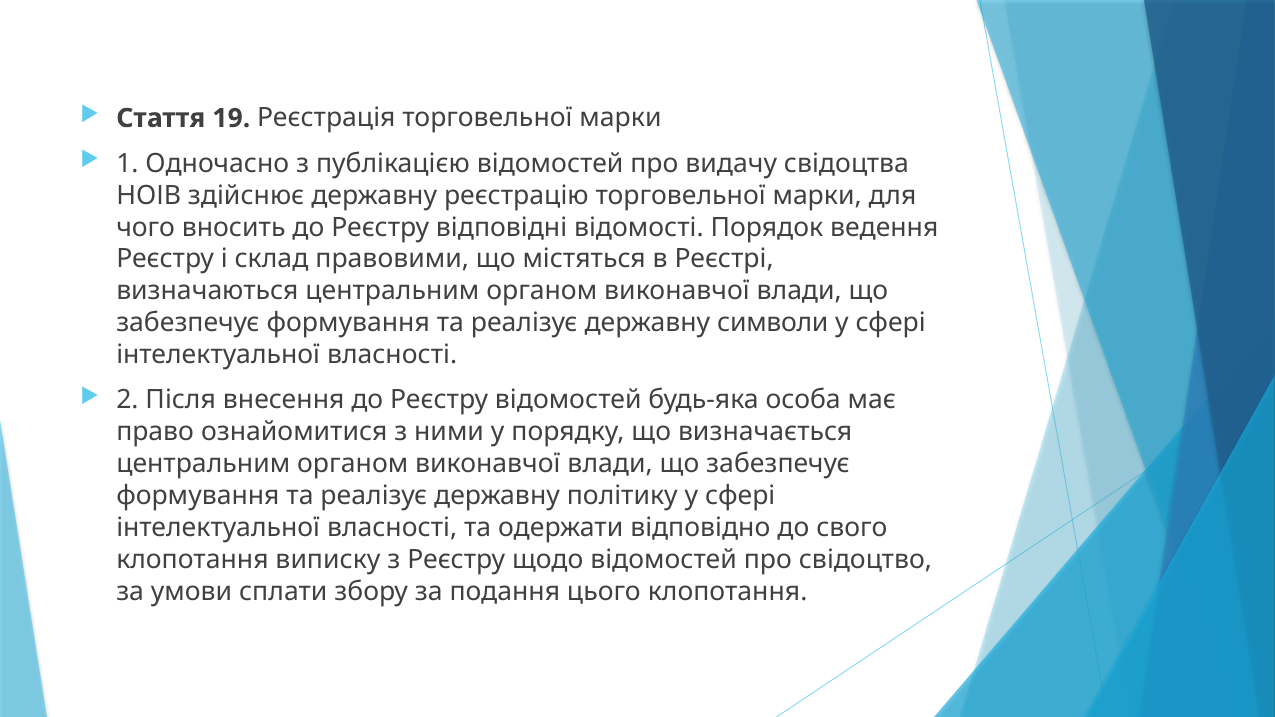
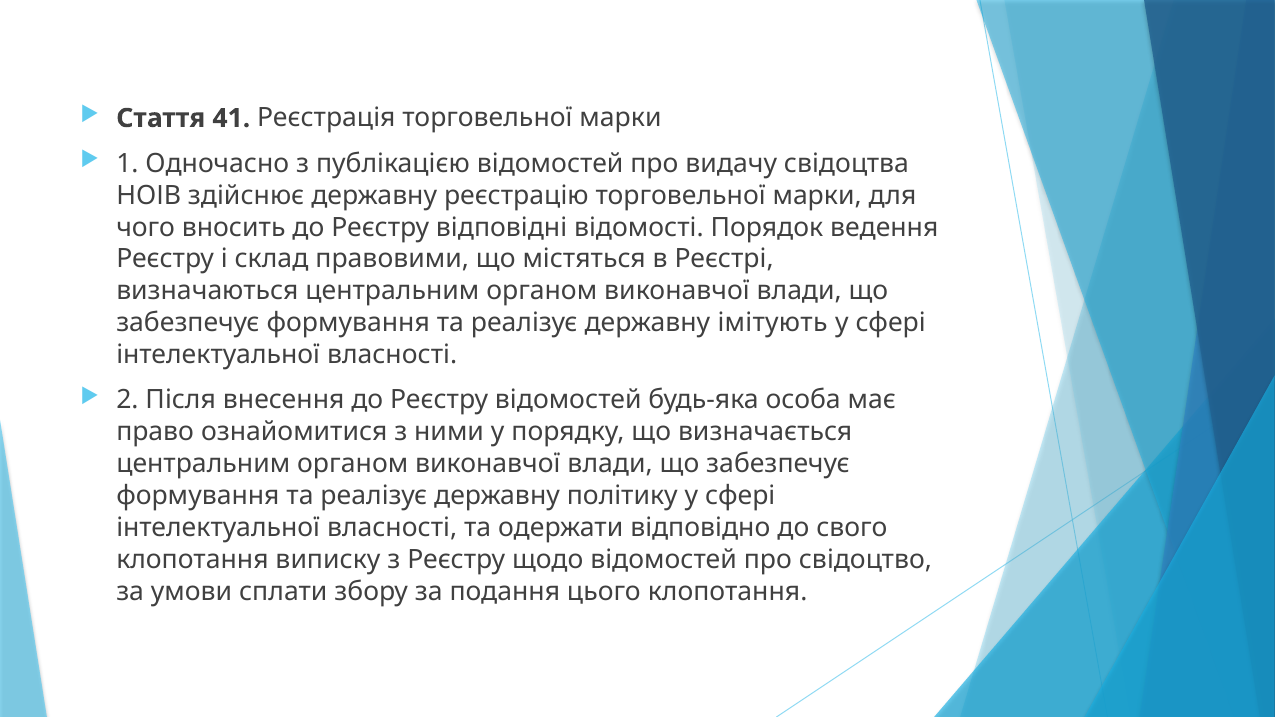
19: 19 -> 41
символи: символи -> імітують
